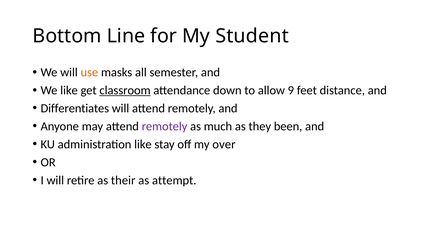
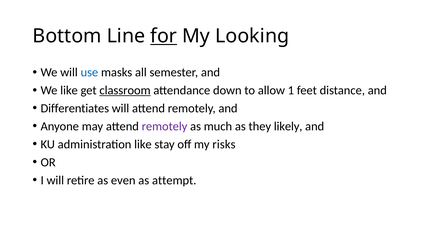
for underline: none -> present
Student: Student -> Looking
use colour: orange -> blue
9: 9 -> 1
been: been -> likely
over: over -> risks
their: their -> even
